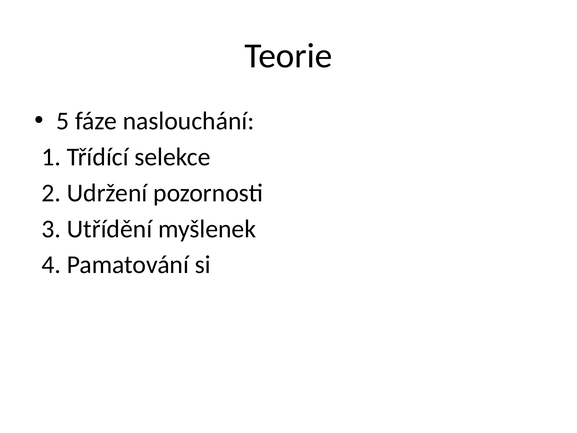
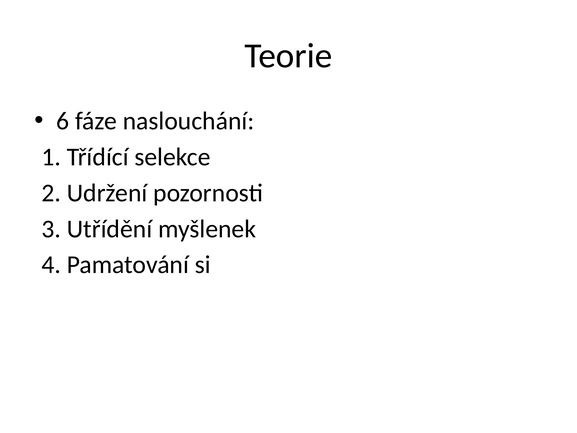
5: 5 -> 6
